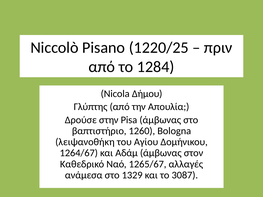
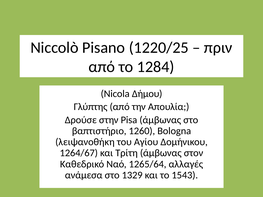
Αδάμ: Αδάμ -> Τρίτη
1265/67: 1265/67 -> 1265/64
3087: 3087 -> 1543
